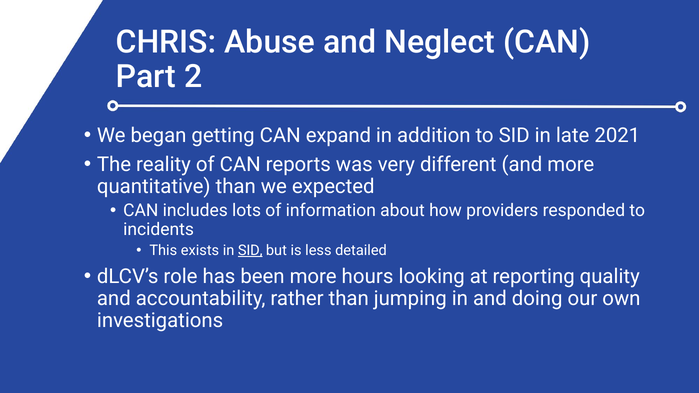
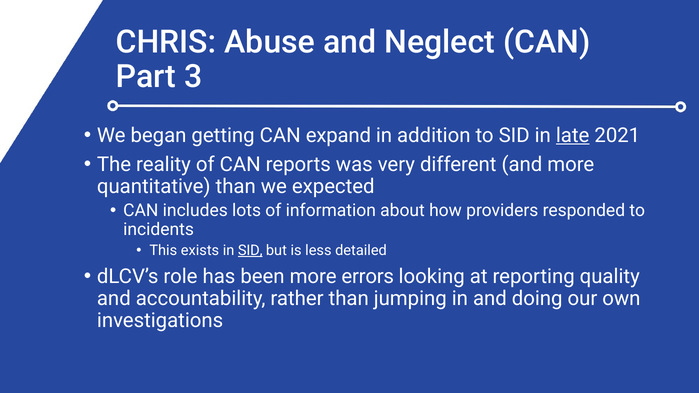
2: 2 -> 3
late underline: none -> present
hours: hours -> errors
